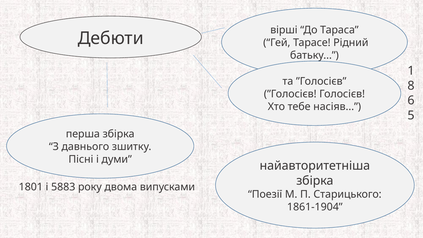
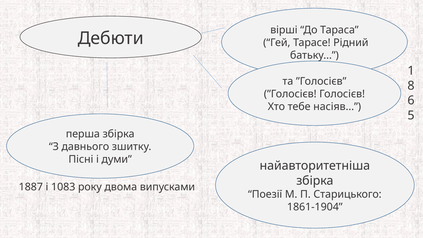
1801: 1801 -> 1887
5883: 5883 -> 1083
